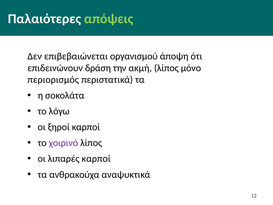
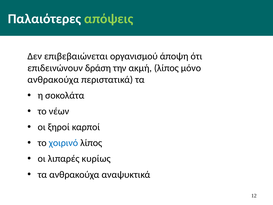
περιορισμός at (53, 80): περιορισμός -> ανθρακούχα
λόγω: λόγω -> νέων
χοιρινό colour: purple -> blue
λιπαρές καρποί: καρποί -> κυρίως
